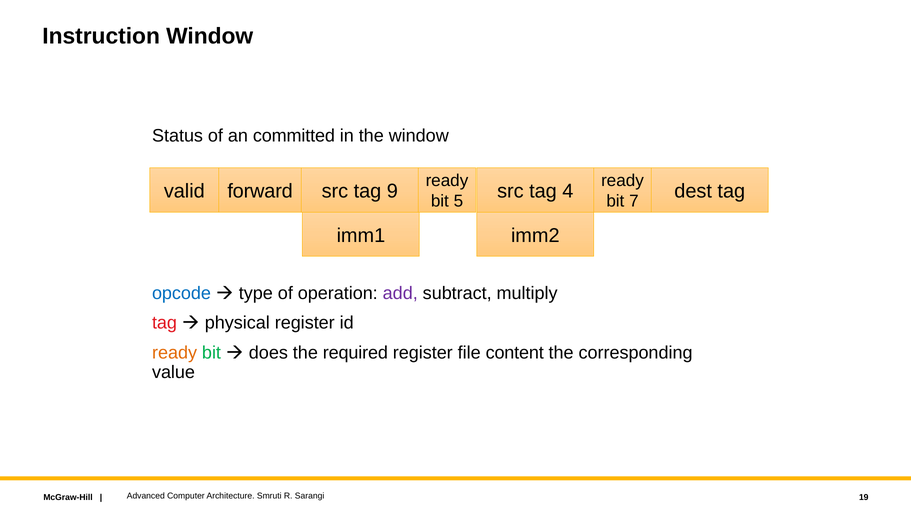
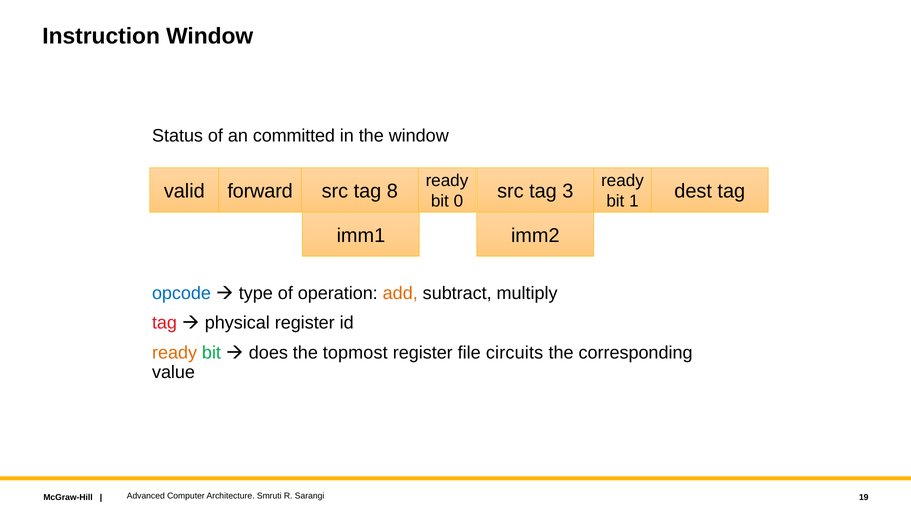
9: 9 -> 8
5: 5 -> 0
4: 4 -> 3
7: 7 -> 1
add colour: purple -> orange
required: required -> topmost
content: content -> circuits
